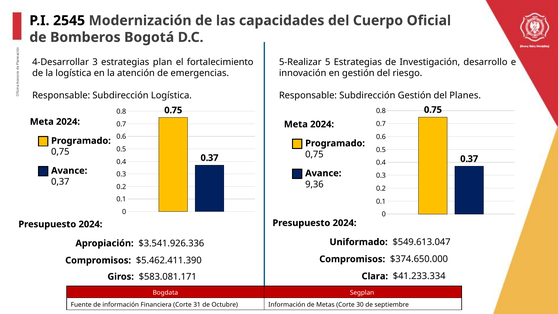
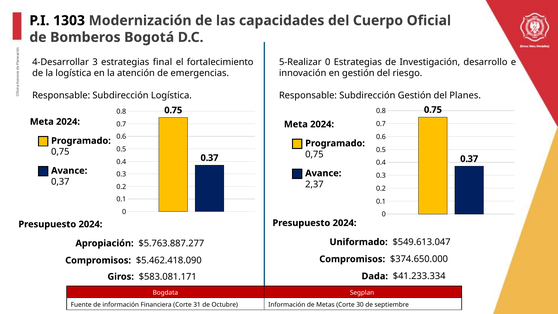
2545: 2545 -> 1303
plan: plan -> final
5-Realizar 5: 5 -> 0
9,36: 9,36 -> 2,37
$3.541.926.336: $3.541.926.336 -> $5.763.887.277
$5.462.411.390: $5.462.411.390 -> $5.462.418.090
Clara: Clara -> Dada
